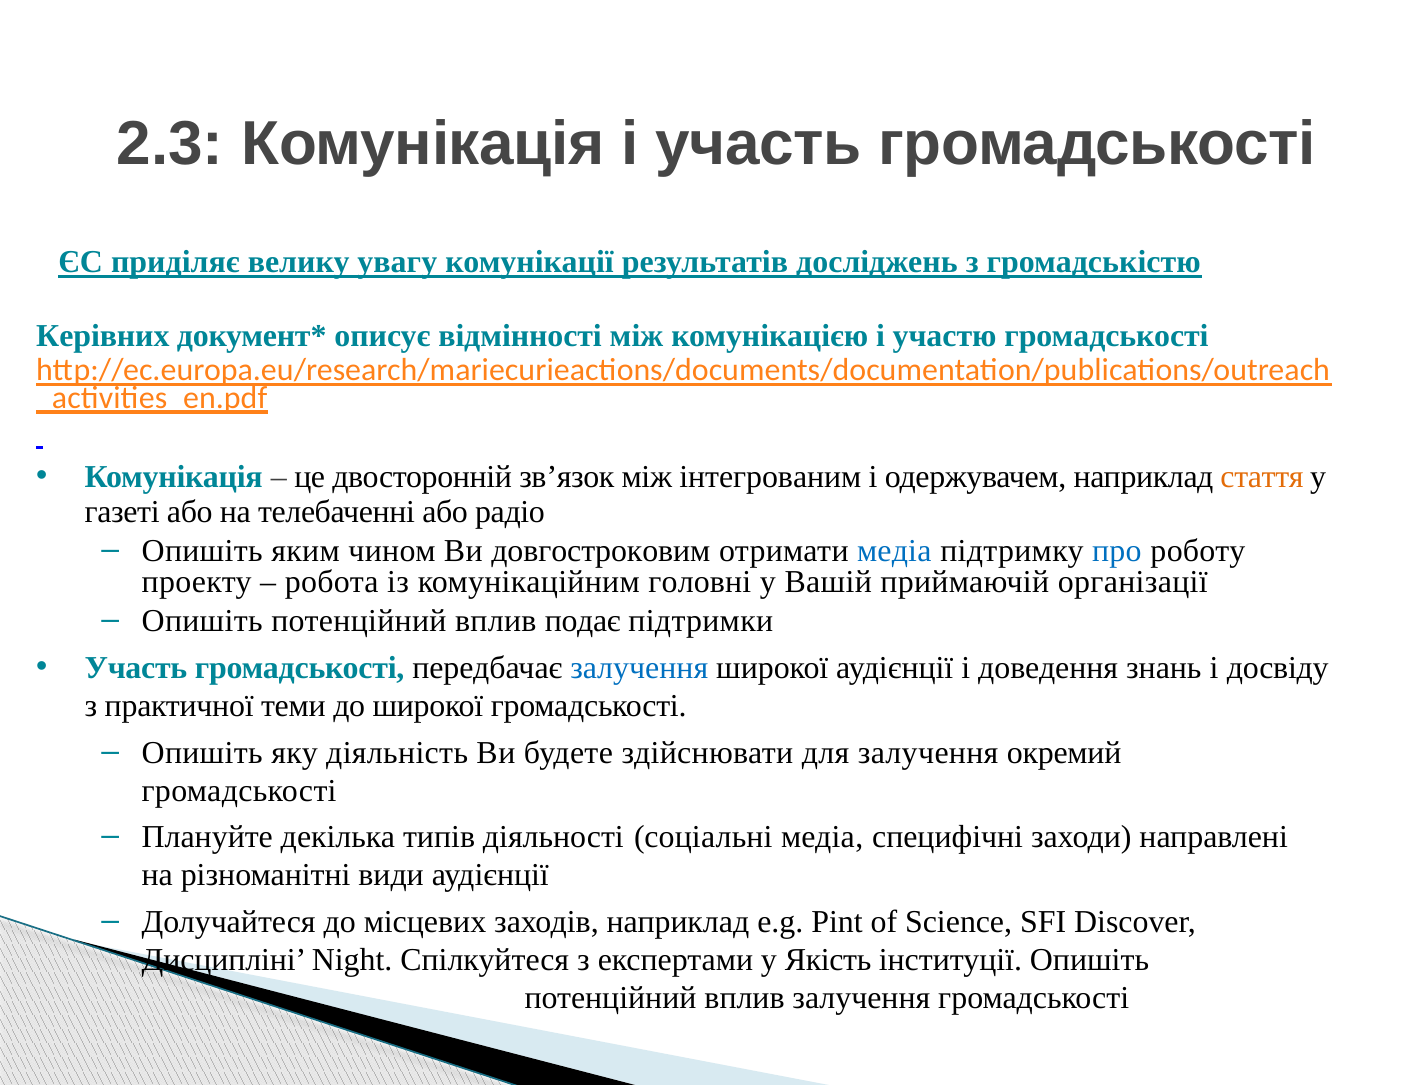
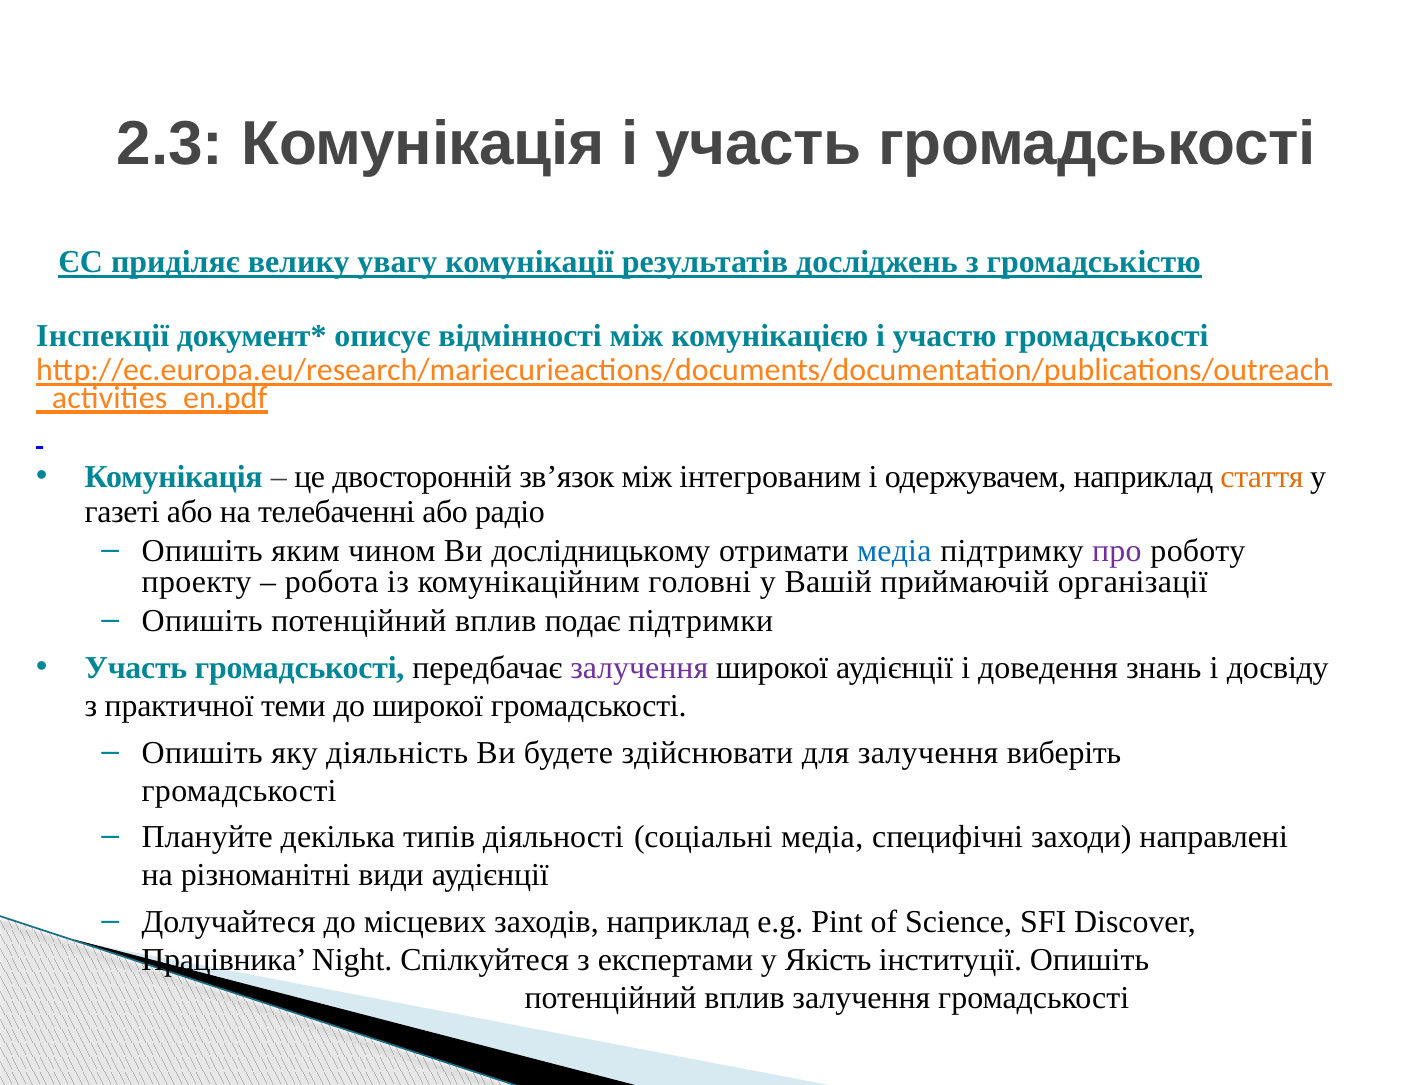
Керівних: Керівних -> Інспекції
довгостроковим: довгостроковим -> дослідницькому
про colour: blue -> purple
залучення at (639, 668) colour: blue -> purple
окремий: окремий -> виберіть
Дисципліні: Дисципліні -> Працівника
